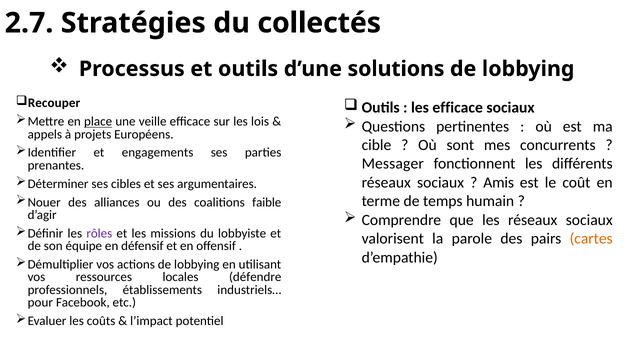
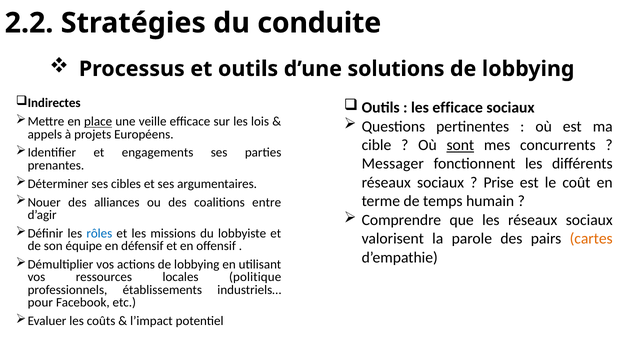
2.7: 2.7 -> 2.2
collectés: collectés -> conduite
Recouper: Recouper -> Indirectes
sont underline: none -> present
Amis: Amis -> Prise
faible: faible -> entre
rôles colour: purple -> blue
défendre: défendre -> politique
